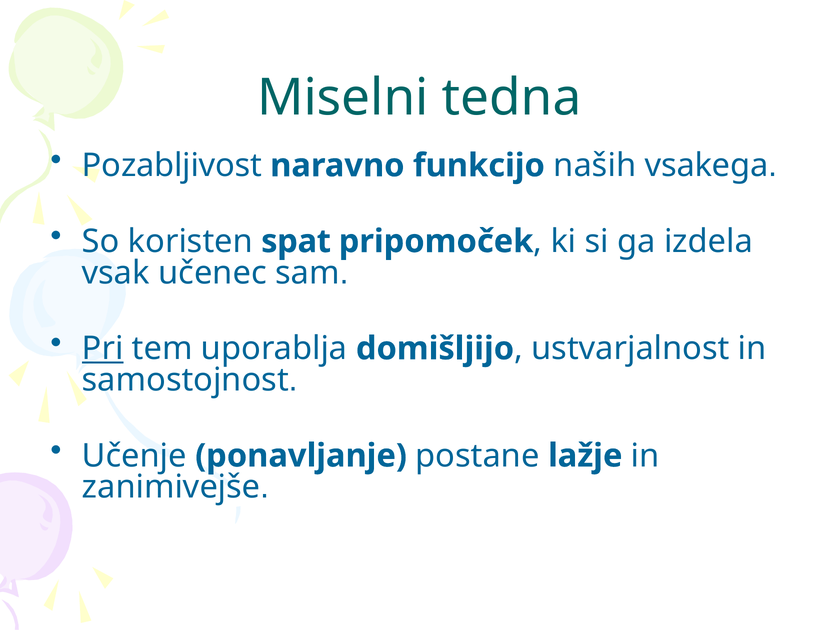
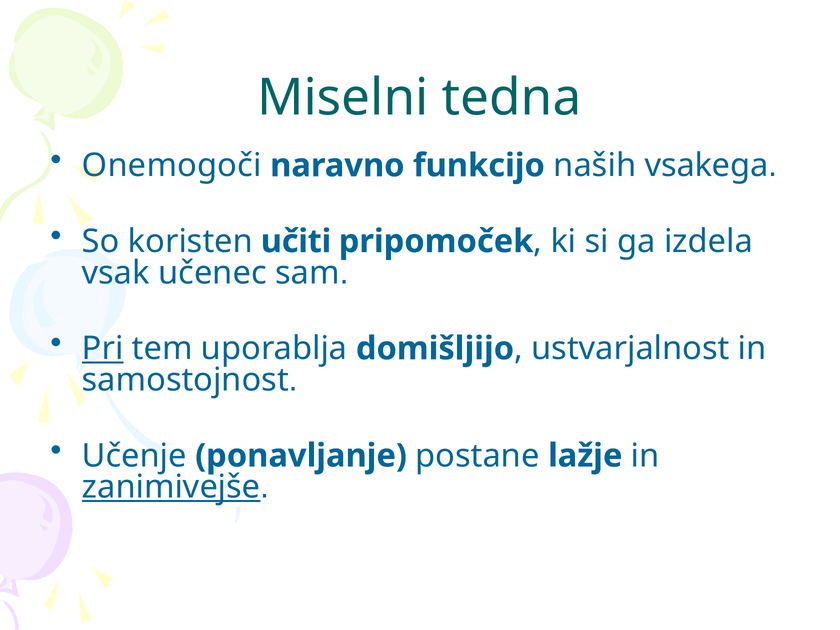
Pozabljivost: Pozabljivost -> Onemogoči
spat: spat -> učiti
zanimivejše underline: none -> present
